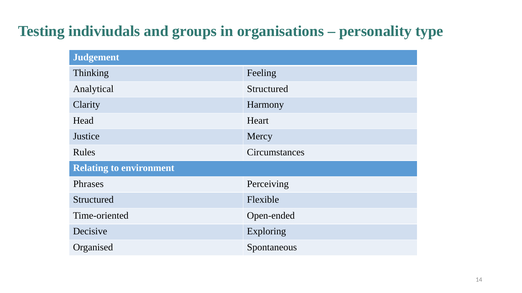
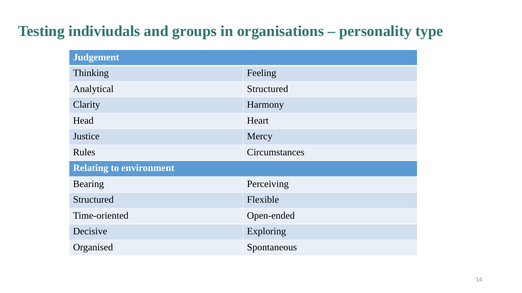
Phrases: Phrases -> Bearing
